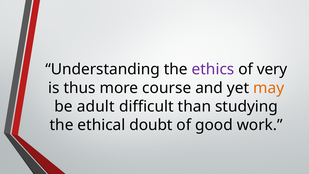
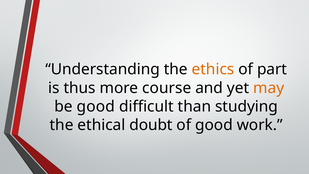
ethics colour: purple -> orange
very: very -> part
be adult: adult -> good
